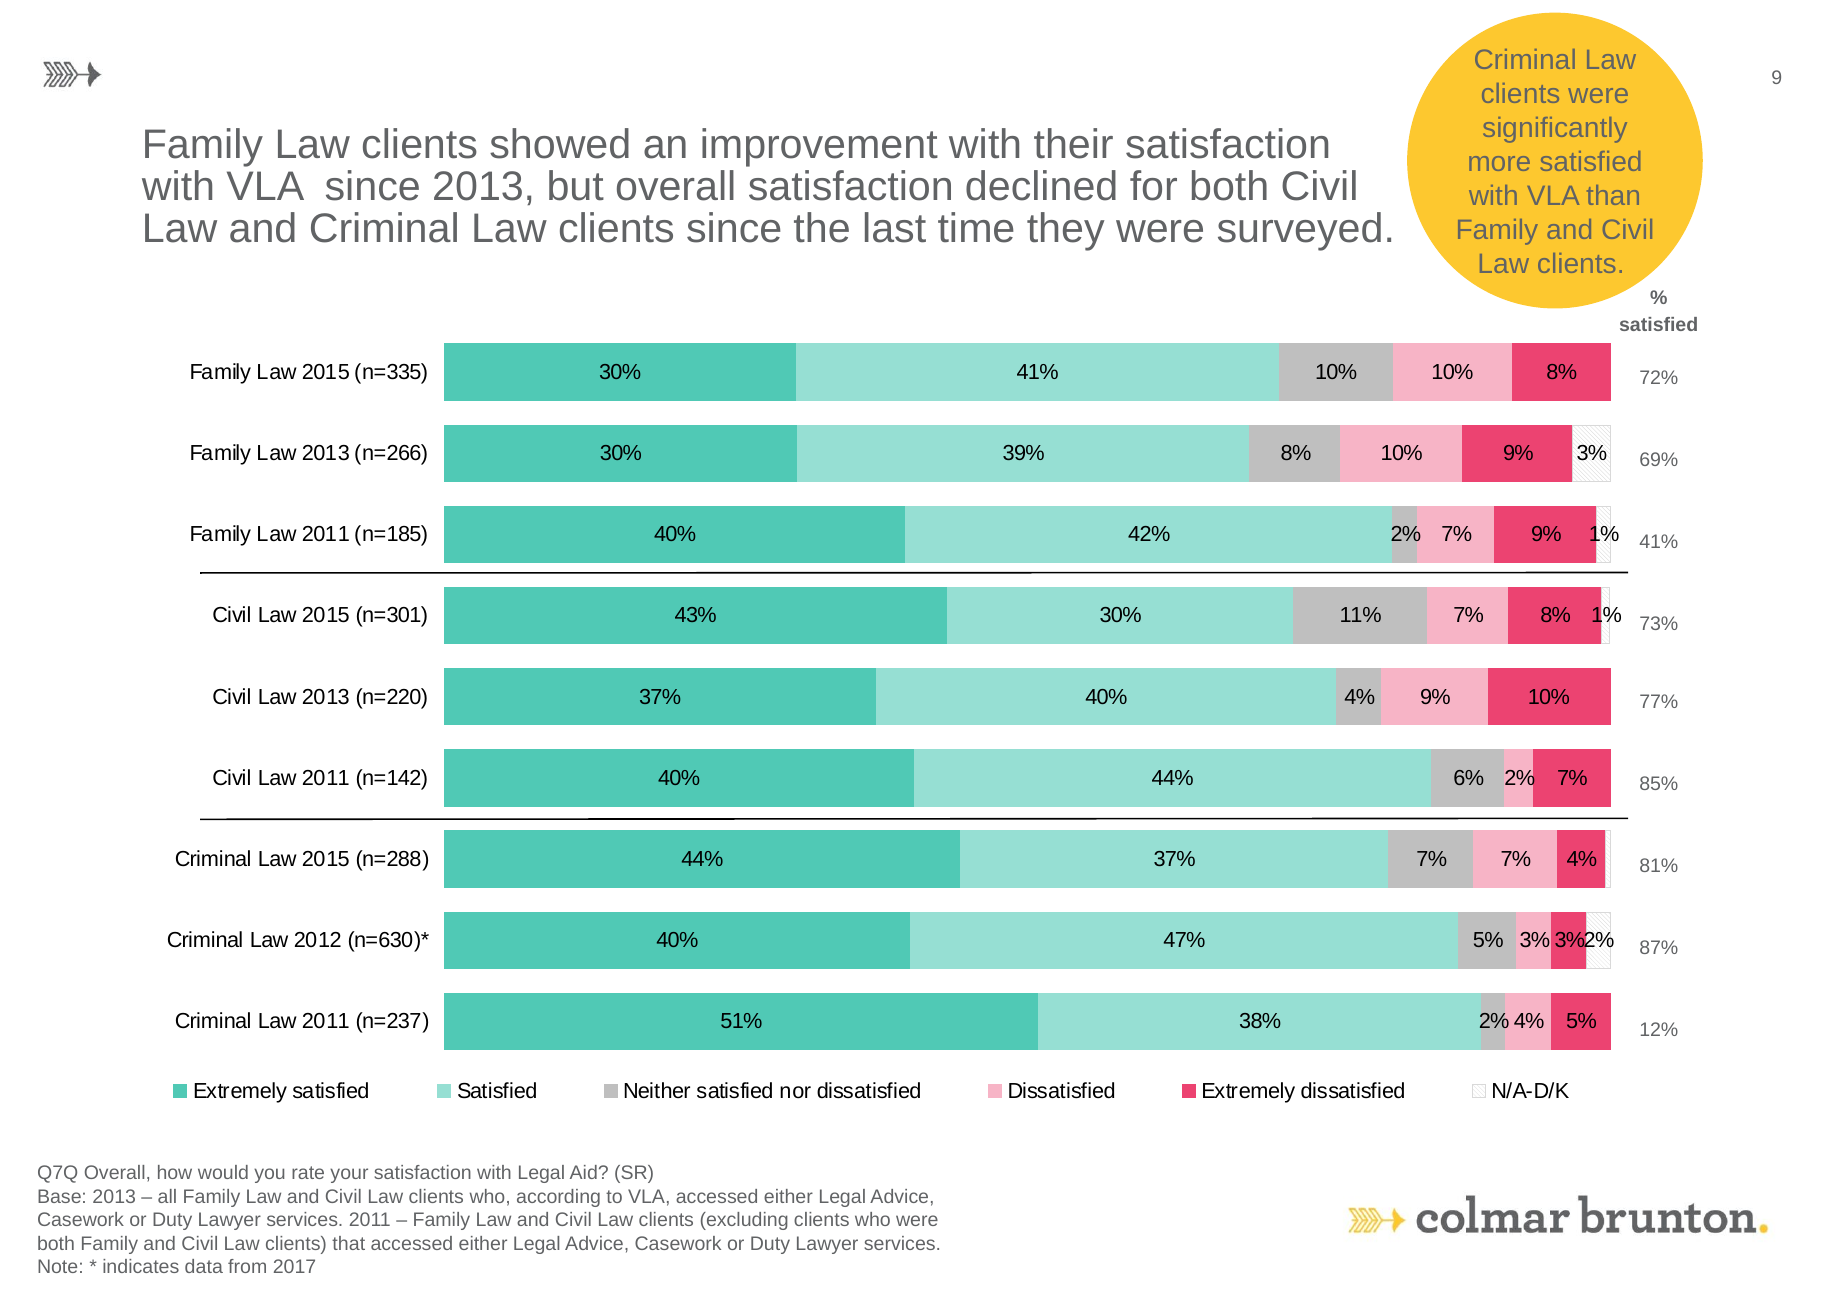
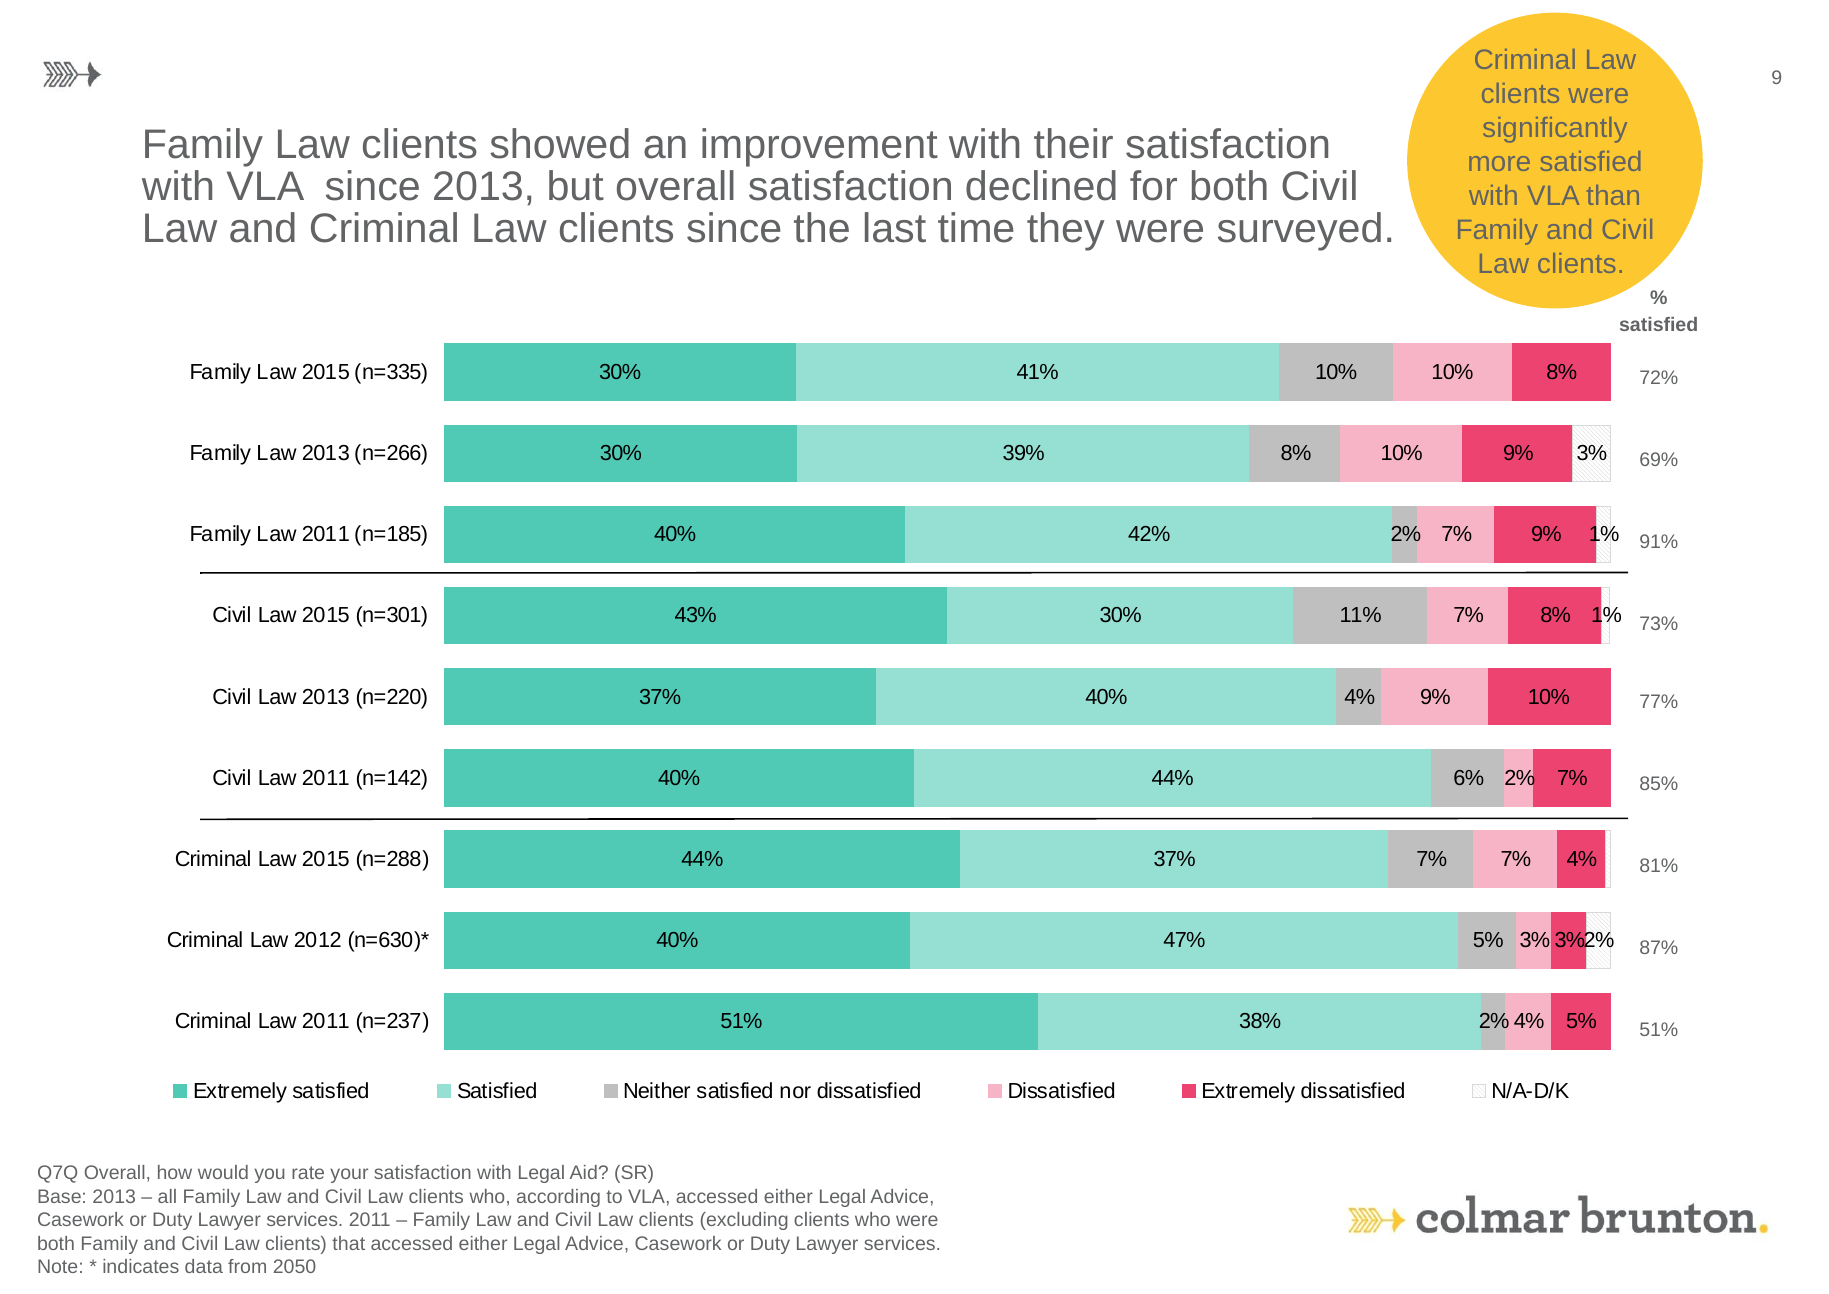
41% at (1659, 542): 41% -> 91%
12% at (1659, 1030): 12% -> 51%
2017: 2017 -> 2050
